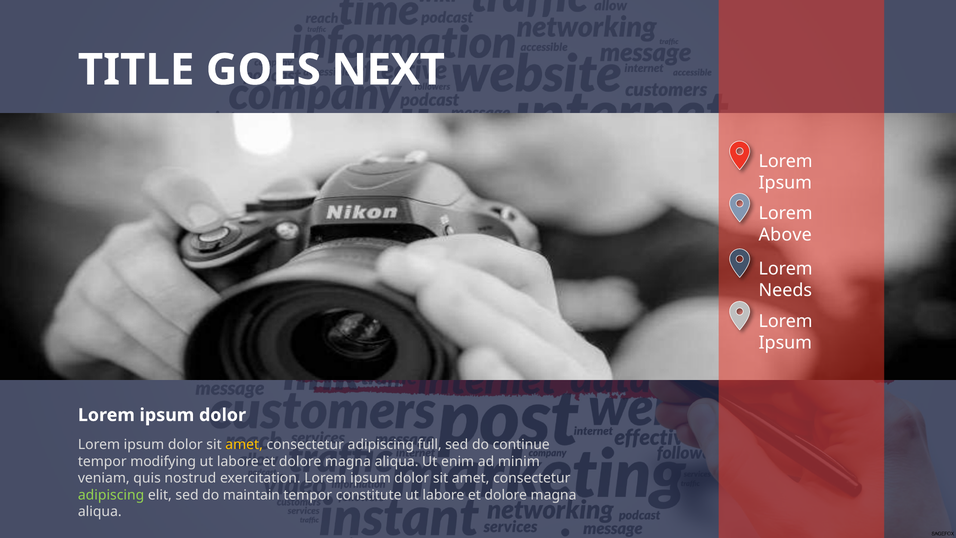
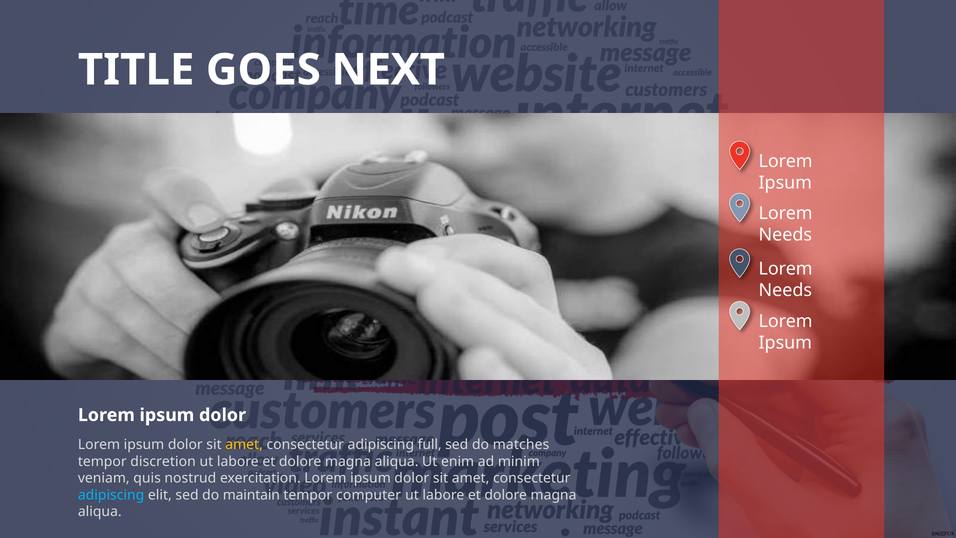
Above at (785, 235): Above -> Needs
continue: continue -> matches
modifying: modifying -> discretion
adipiscing at (111, 495) colour: light green -> light blue
constitute: constitute -> computer
